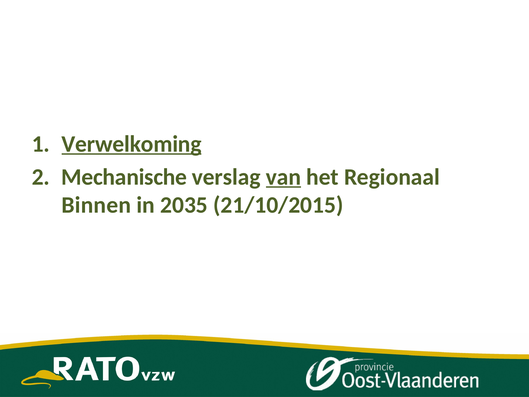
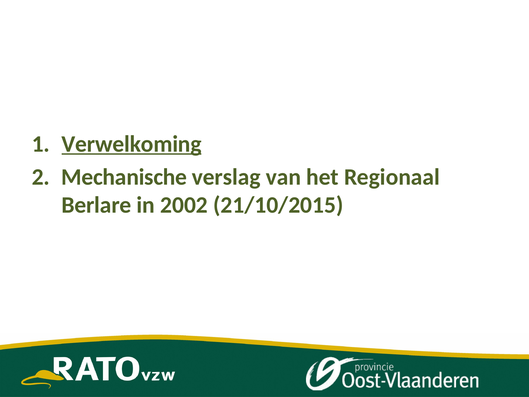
van underline: present -> none
Binnen: Binnen -> Berlare
2035: 2035 -> 2002
